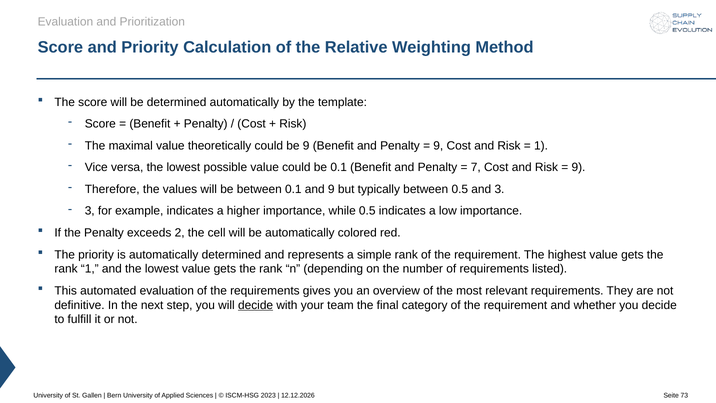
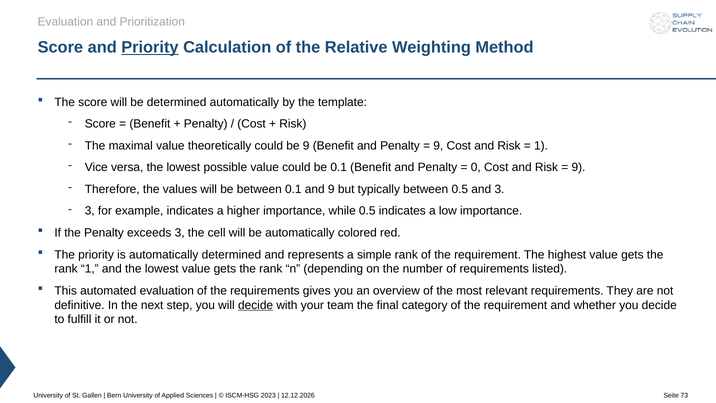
Priority at (150, 47) underline: none -> present
7: 7 -> 0
exceeds 2: 2 -> 3
